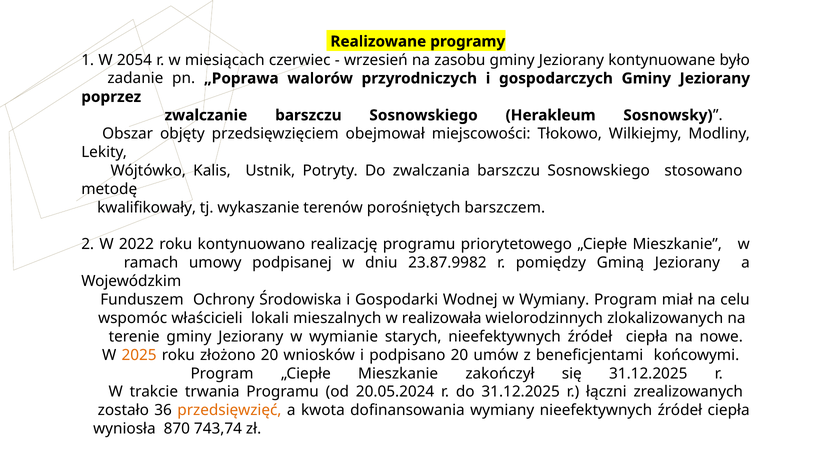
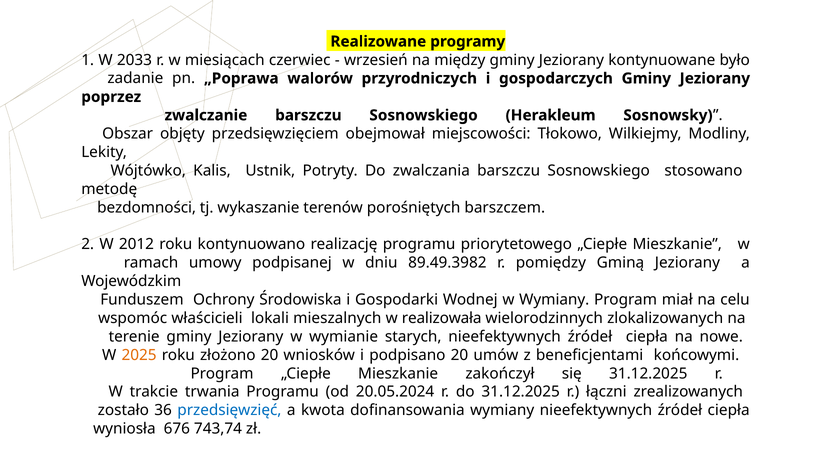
2054: 2054 -> 2033
zasobu: zasobu -> między
kwalifikowały: kwalifikowały -> bezdomności
2022: 2022 -> 2012
23.87.9982: 23.87.9982 -> 89.49.3982
przedsięwzięć colour: orange -> blue
870: 870 -> 676
